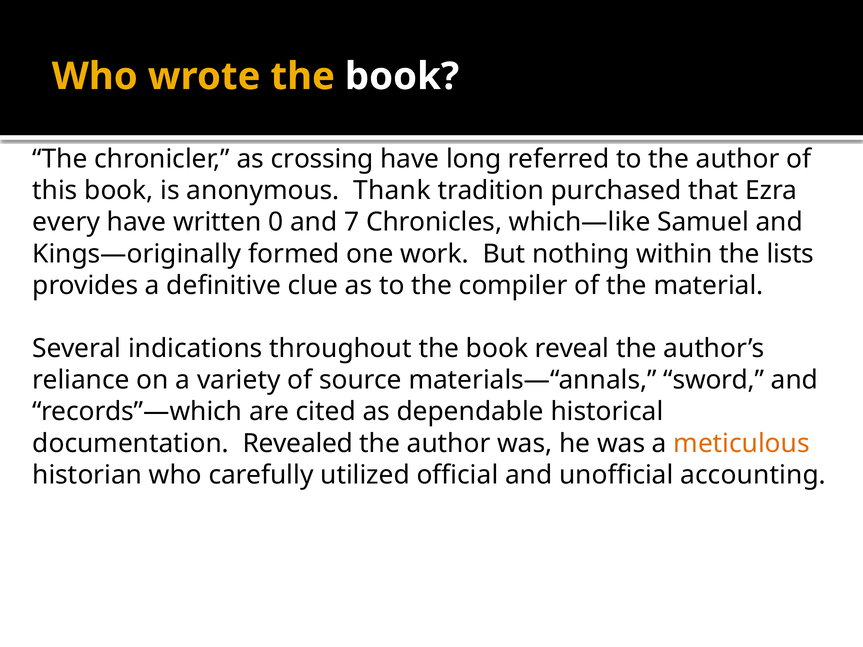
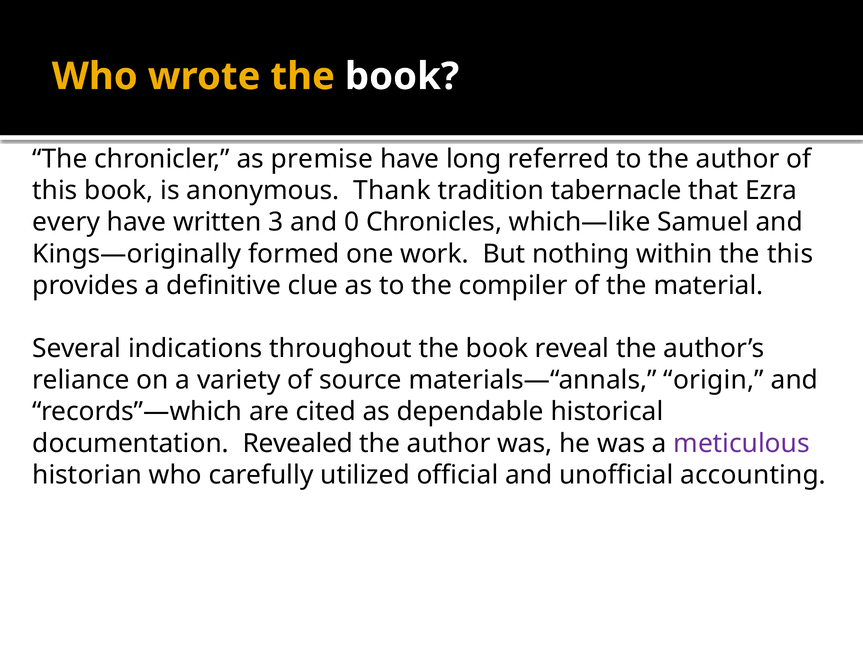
crossing: crossing -> premise
purchased: purchased -> tabernacle
0: 0 -> 3
7: 7 -> 0
the lists: lists -> this
sword: sword -> origin
meticulous colour: orange -> purple
